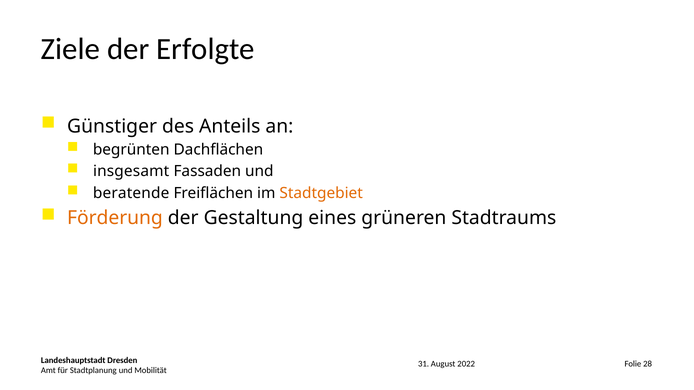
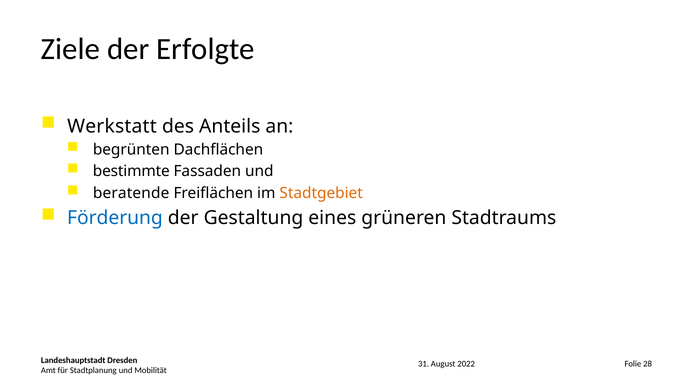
Günstiger: Günstiger -> Werkstatt
insgesamt: insgesamt -> bestimmte
Förderung colour: orange -> blue
